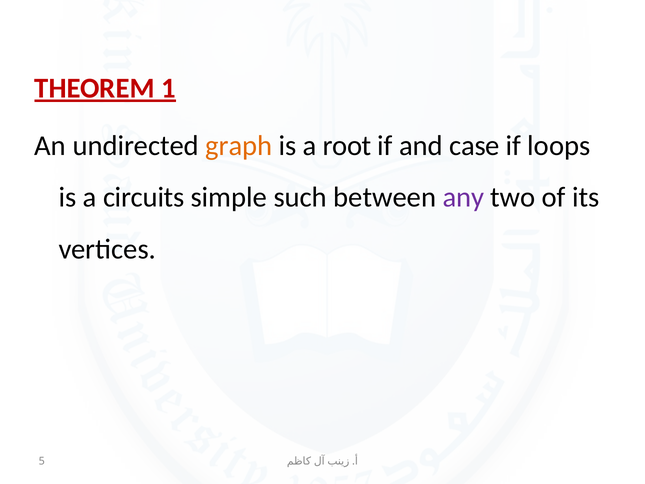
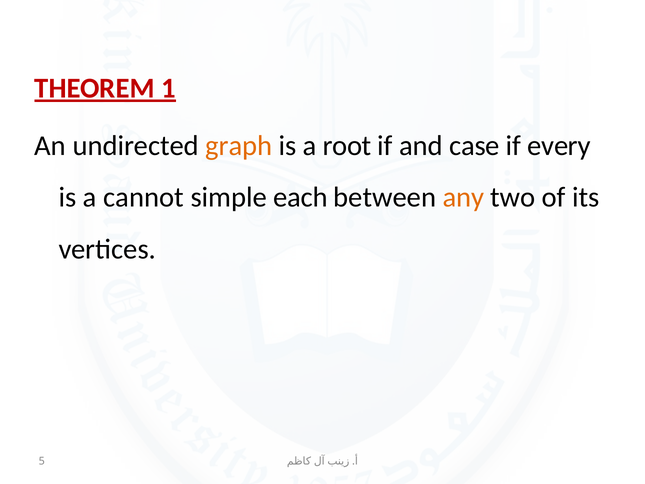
loops: loops -> every
circuits: circuits -> cannot
such: such -> each
any colour: purple -> orange
